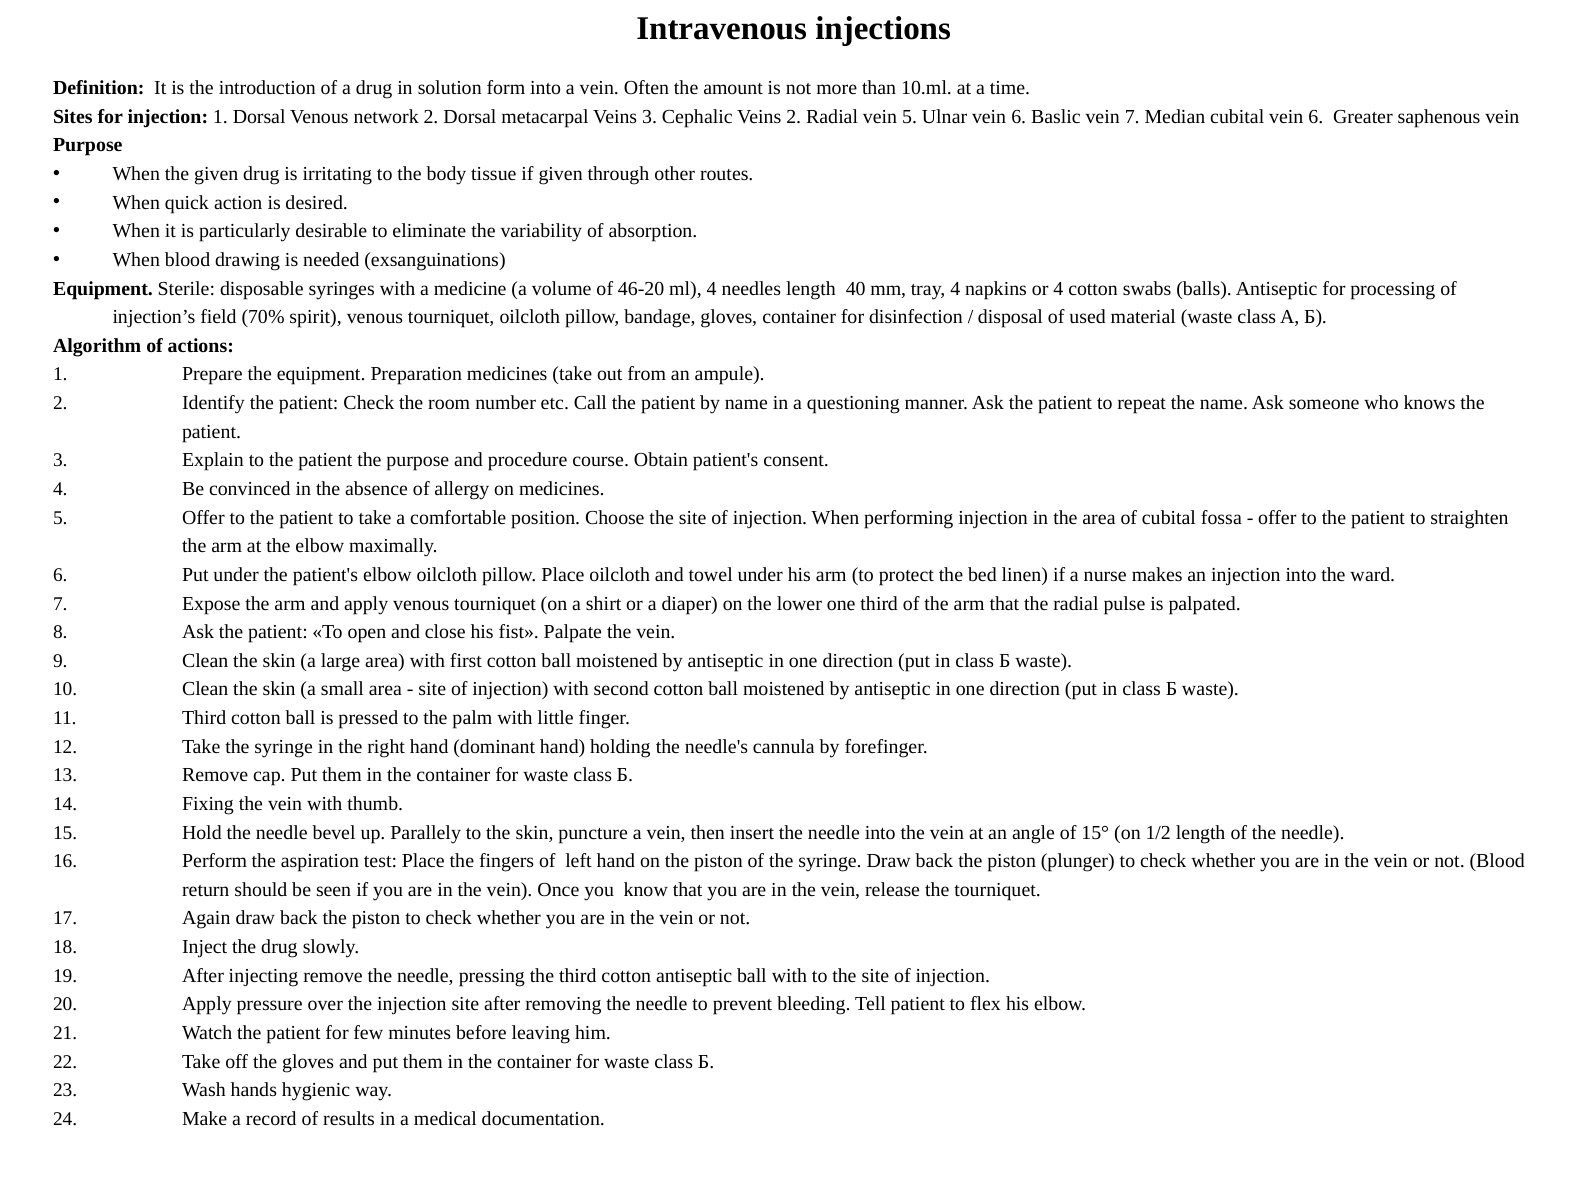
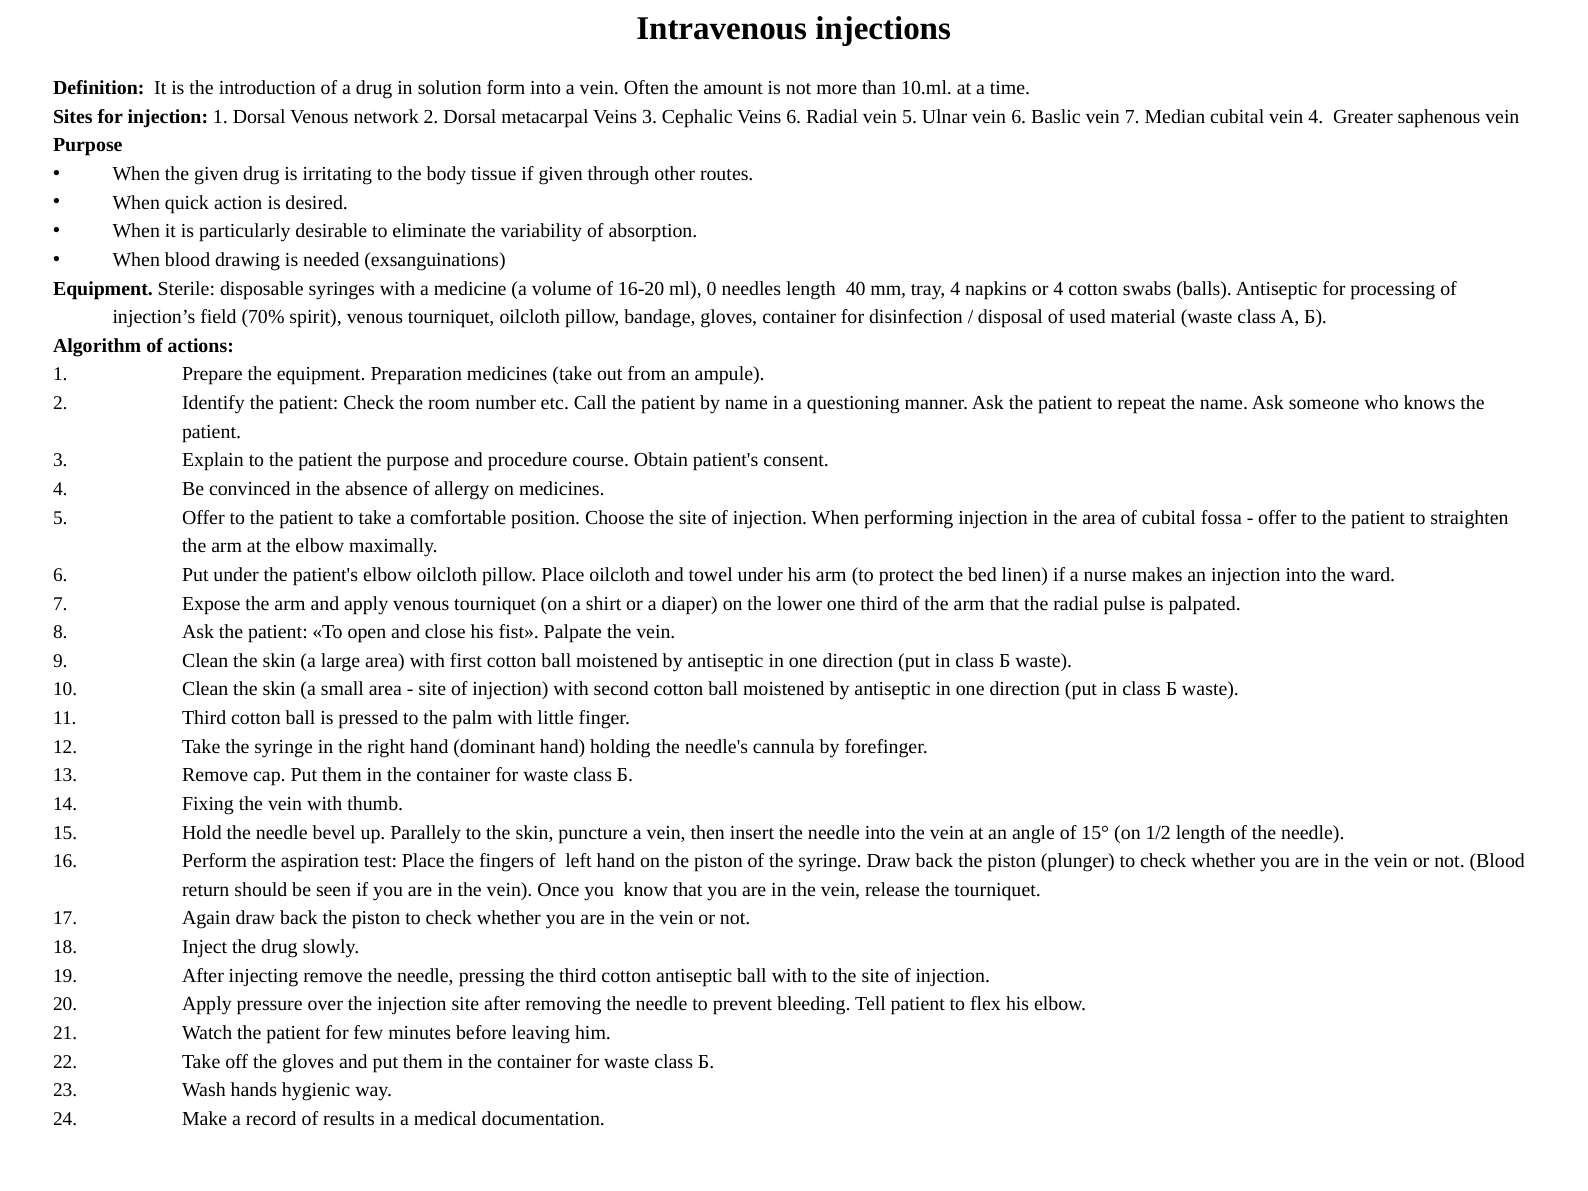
Veins 2: 2 -> 6
cubital vein 6: 6 -> 4
46-20: 46-20 -> 16-20
ml 4: 4 -> 0
